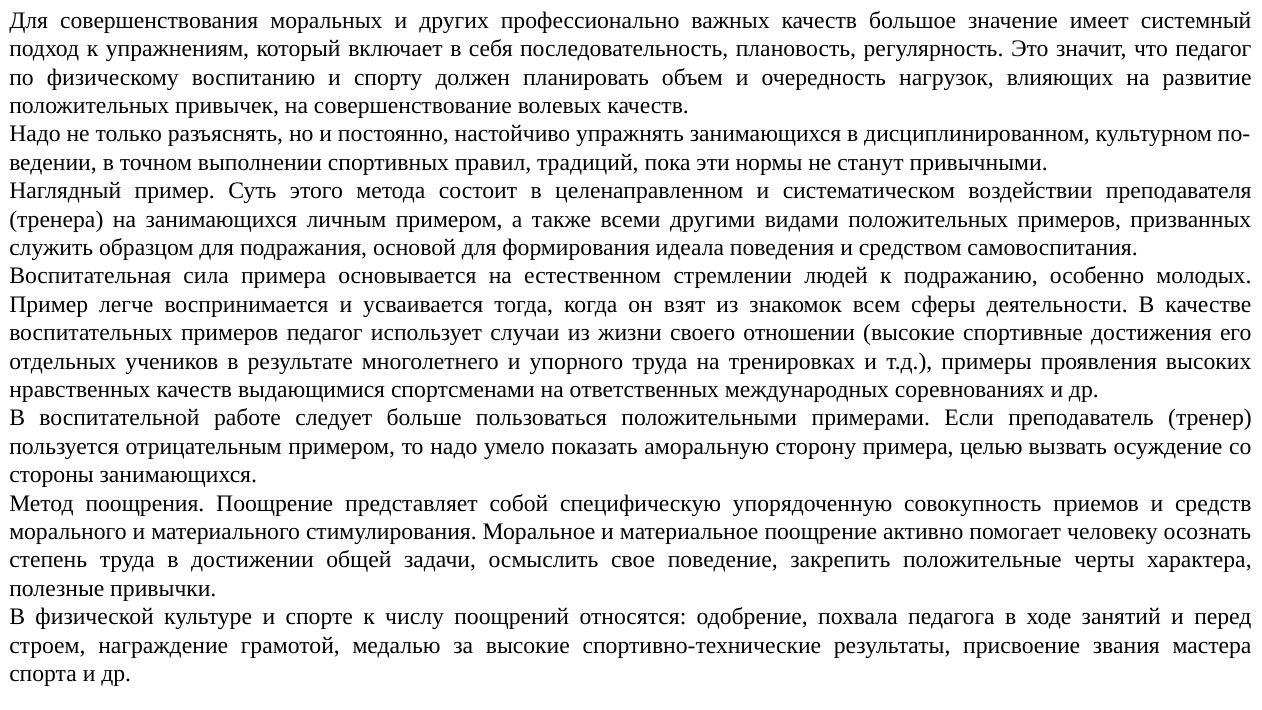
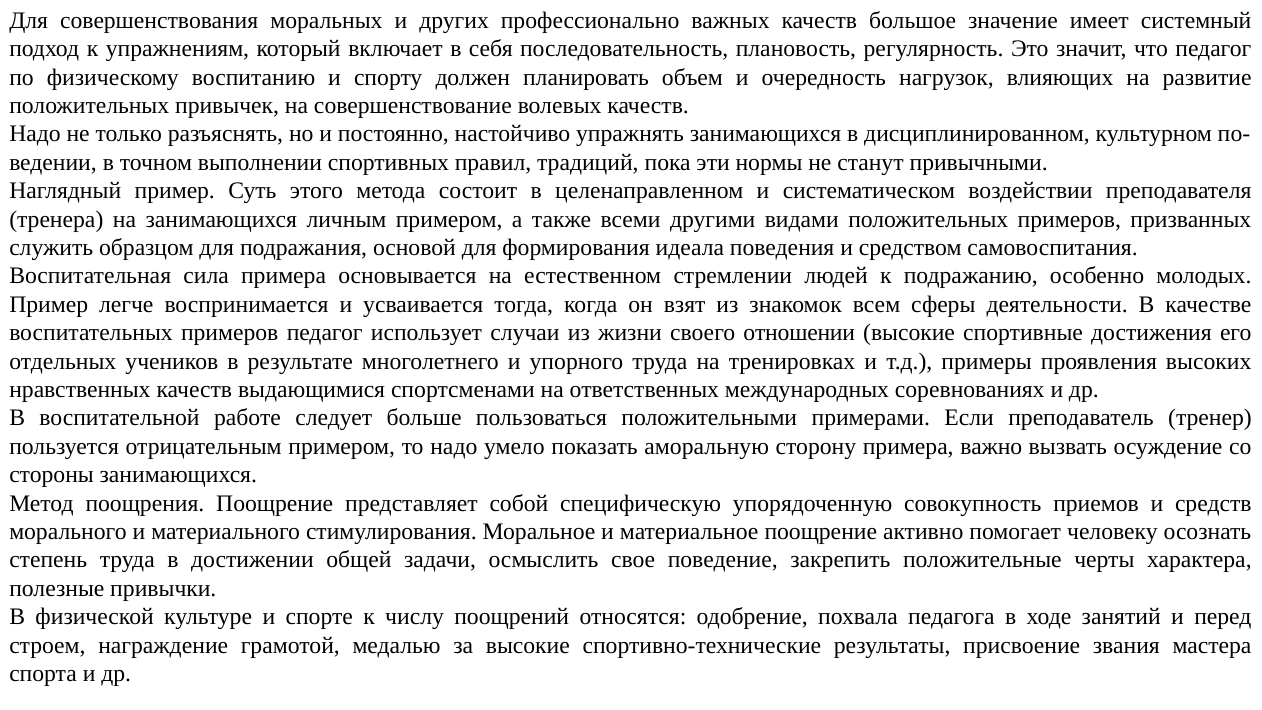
целью: целью -> важно
